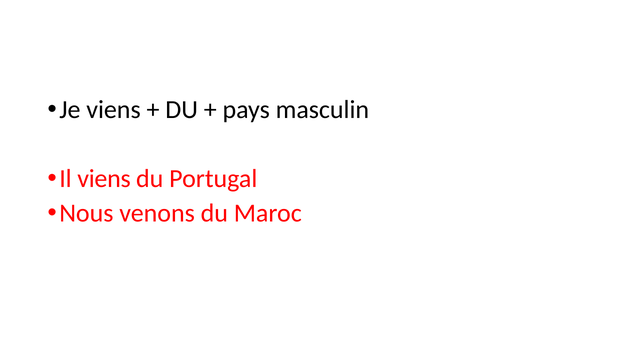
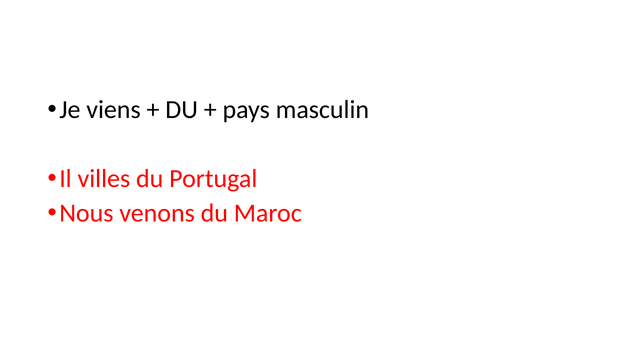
Il viens: viens -> villes
